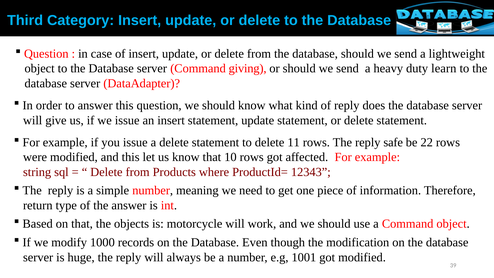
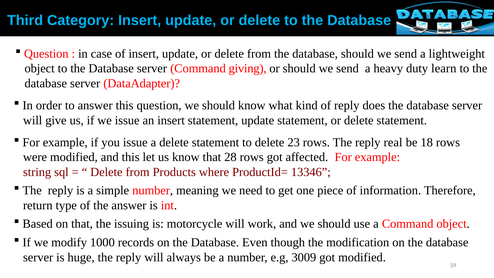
11: 11 -> 23
safe: safe -> real
22: 22 -> 18
10: 10 -> 28
12343: 12343 -> 13346
objects: objects -> issuing
1001: 1001 -> 3009
